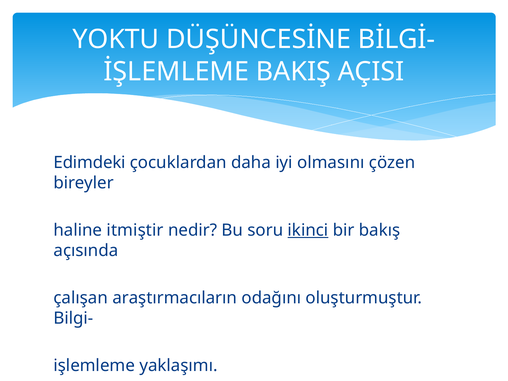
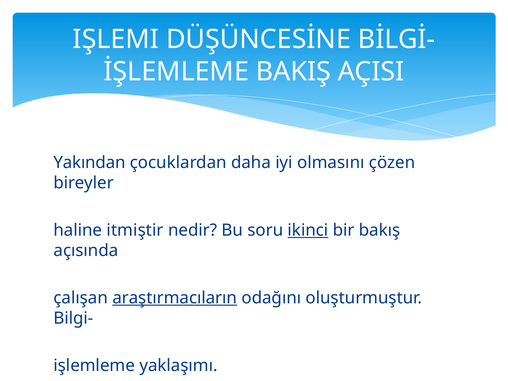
YOKTU: YOKTU -> IŞLEMI
Edimdeki: Edimdeki -> Yakından
araştırmacıların underline: none -> present
